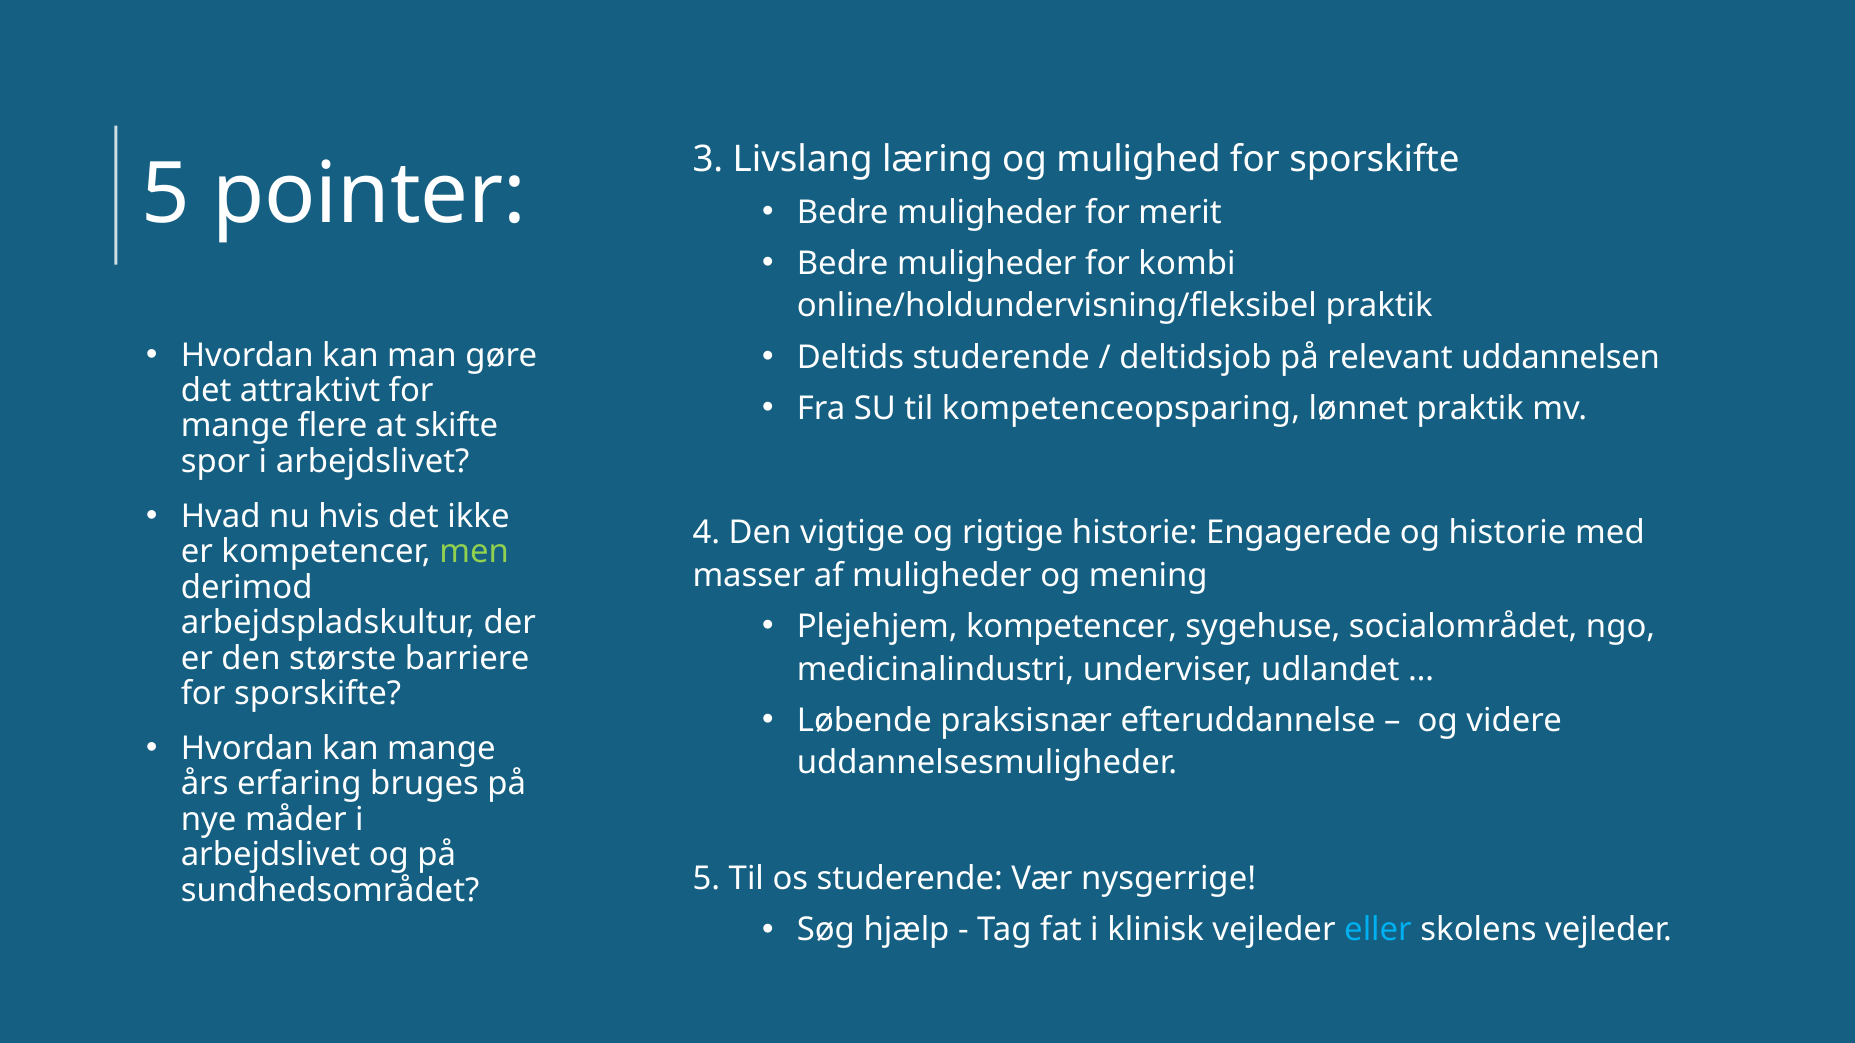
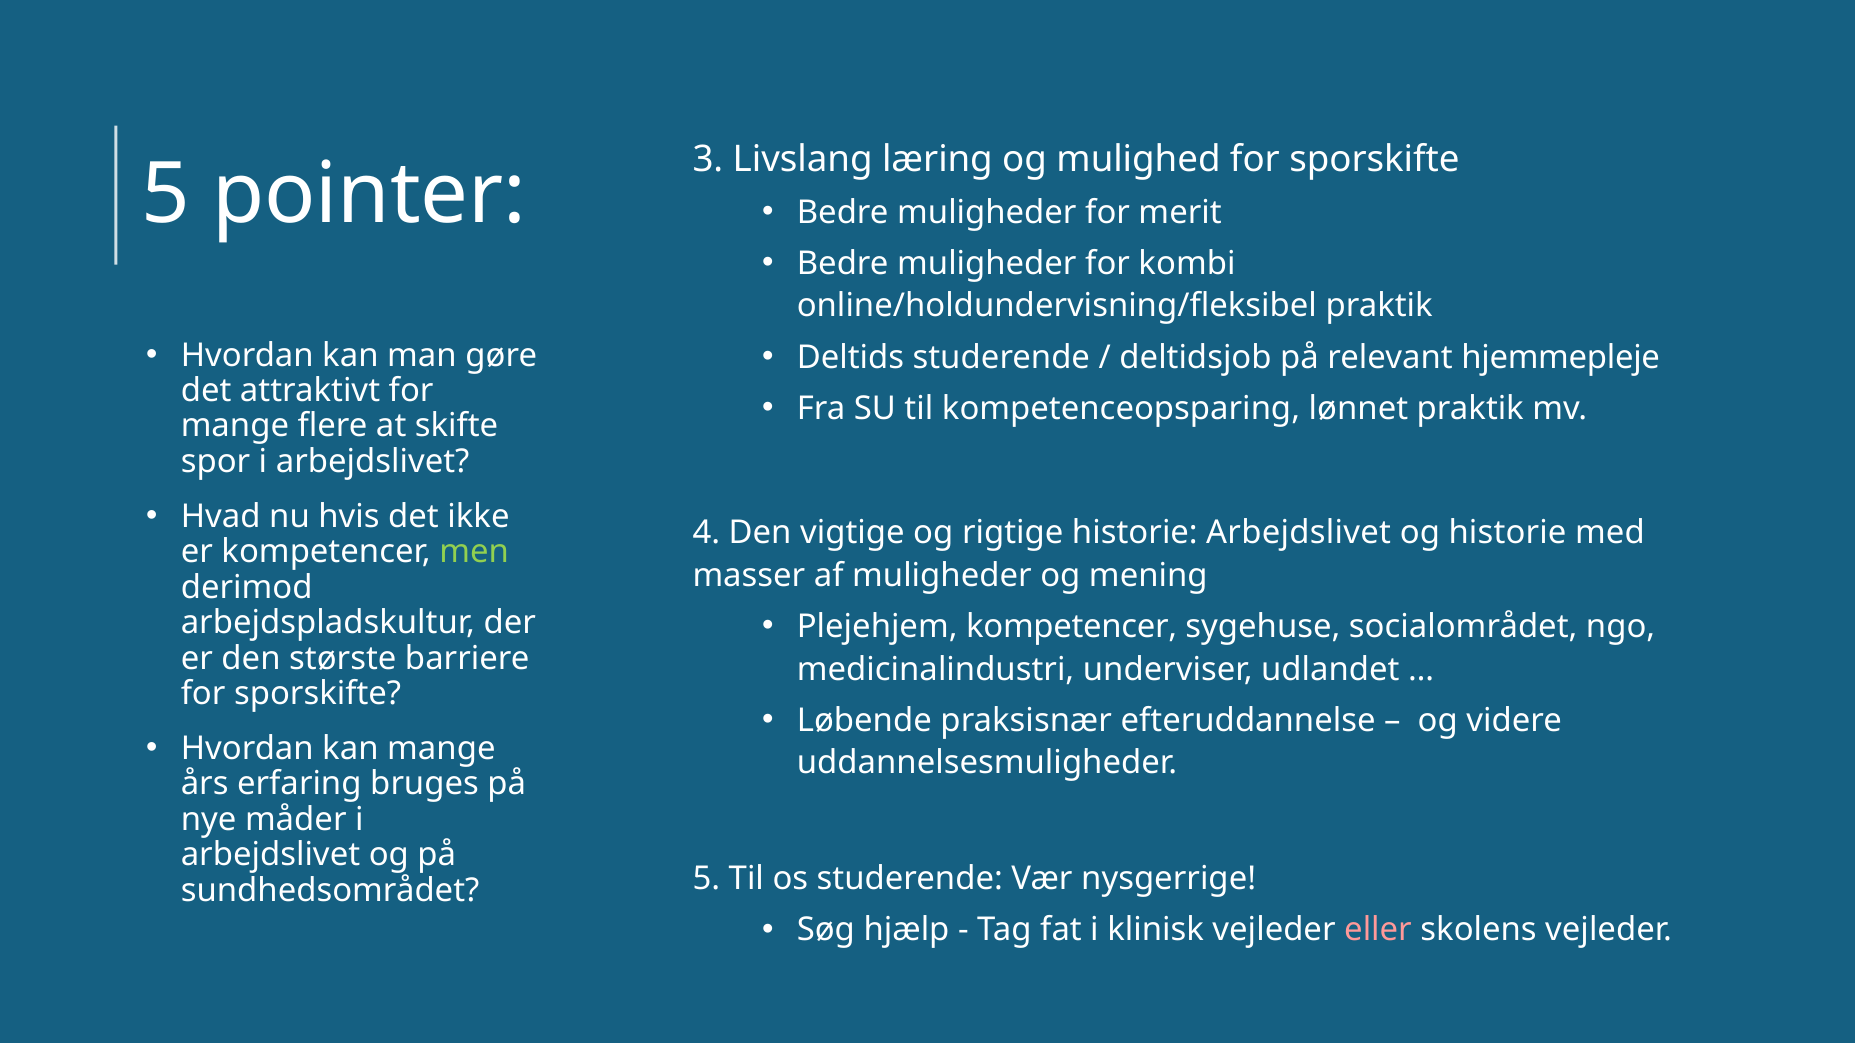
uddannelsen: uddannelsen -> hjemmepleje
historie Engagerede: Engagerede -> Arbejdslivet
eller colour: light blue -> pink
